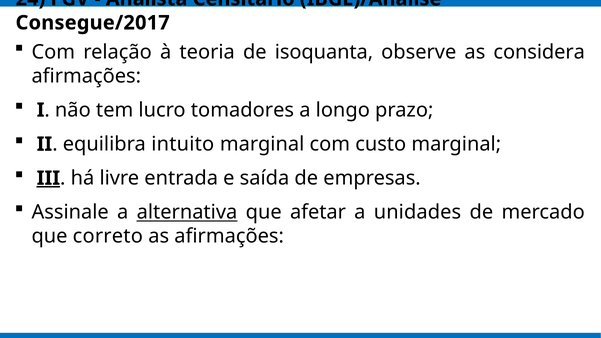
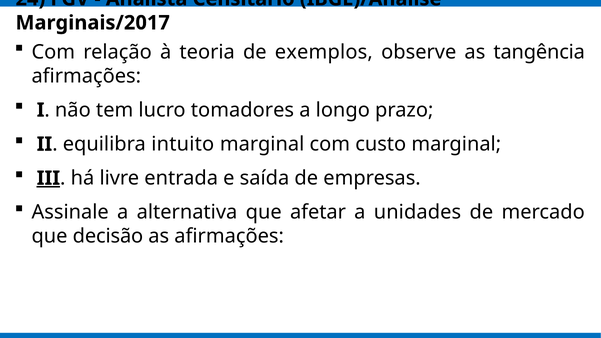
Consegue/2017: Consegue/2017 -> Marginais/2017
isoquanta: isoquanta -> exemplos
considera: considera -> tangência
alternativa underline: present -> none
correto: correto -> decisão
